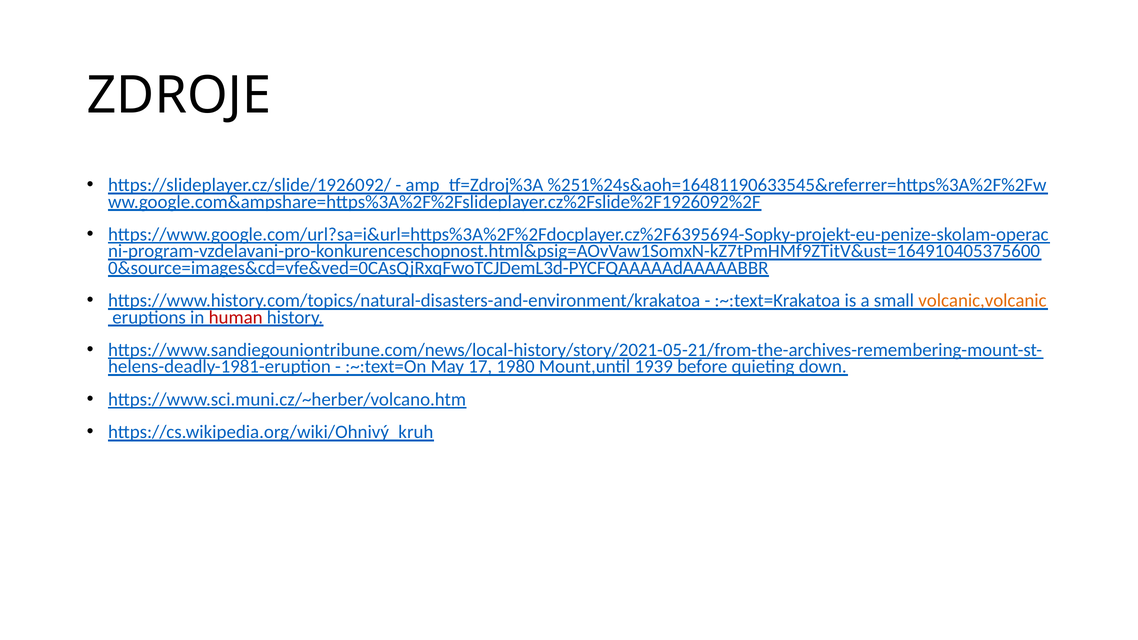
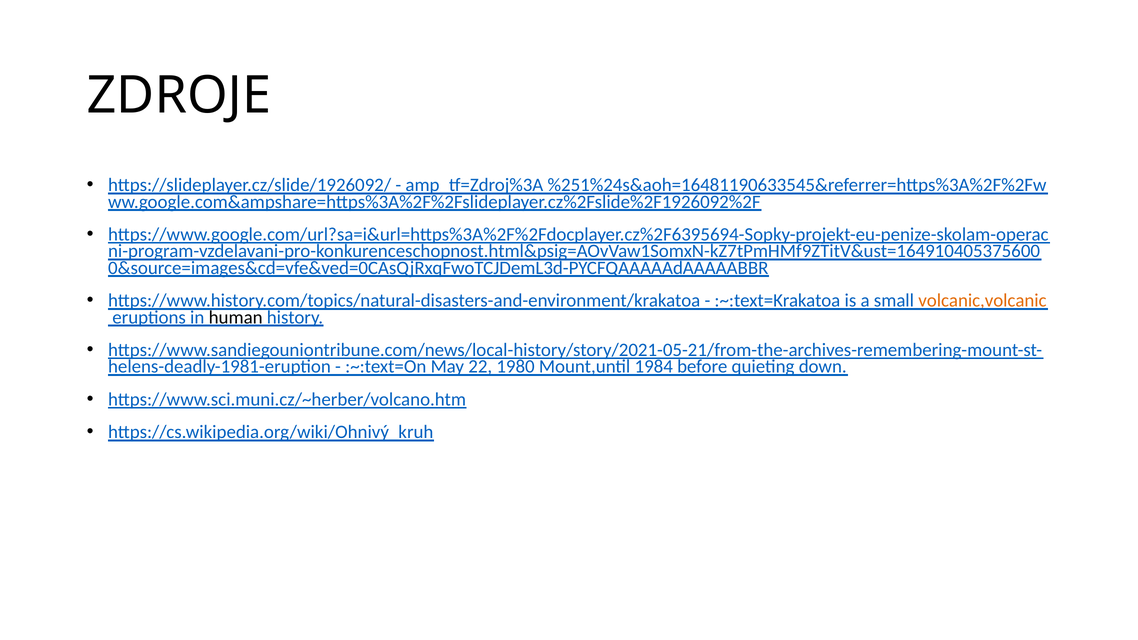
human colour: red -> black
17: 17 -> 22
1939: 1939 -> 1984
